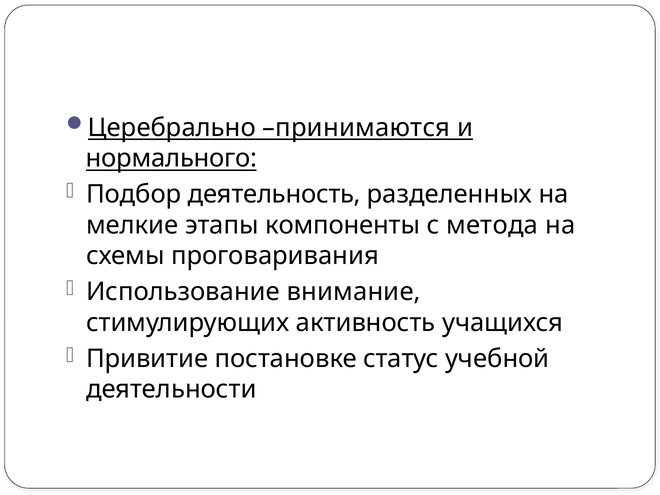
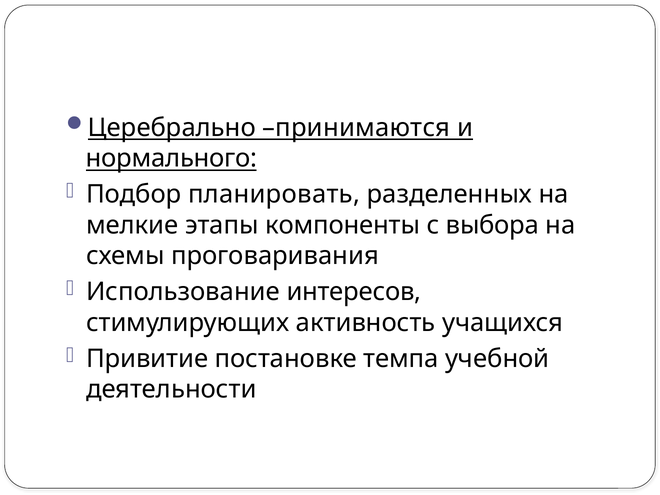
деятельность: деятельность -> планировать
метода: метода -> выбора
внимание: внимание -> интересов
статус: статус -> темпа
